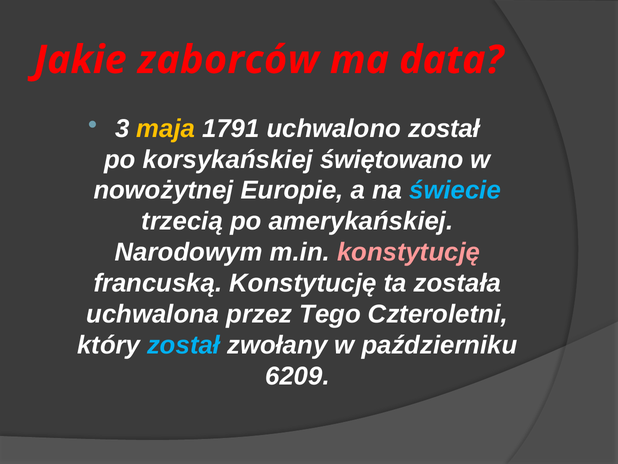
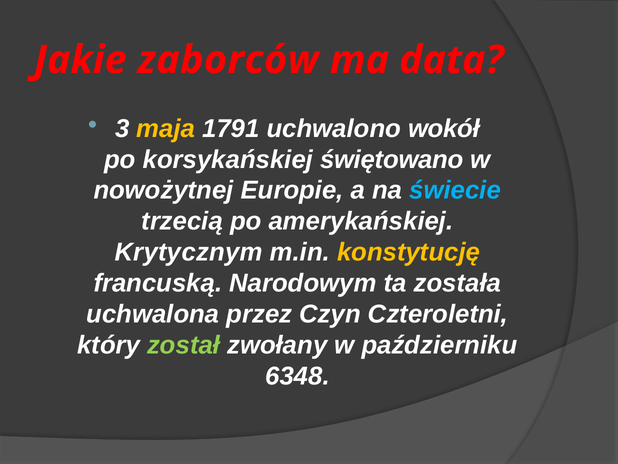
uchwalono został: został -> wokół
Narodowym: Narodowym -> Krytycznym
konstytucję at (409, 252) colour: pink -> yellow
francuską Konstytucję: Konstytucję -> Narodowym
Tego: Tego -> Czyn
został at (184, 345) colour: light blue -> light green
6209: 6209 -> 6348
